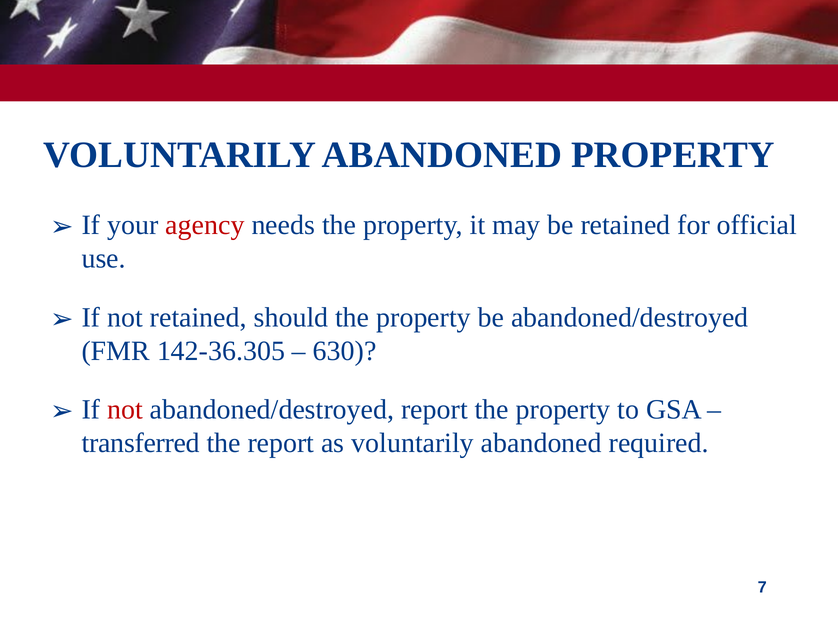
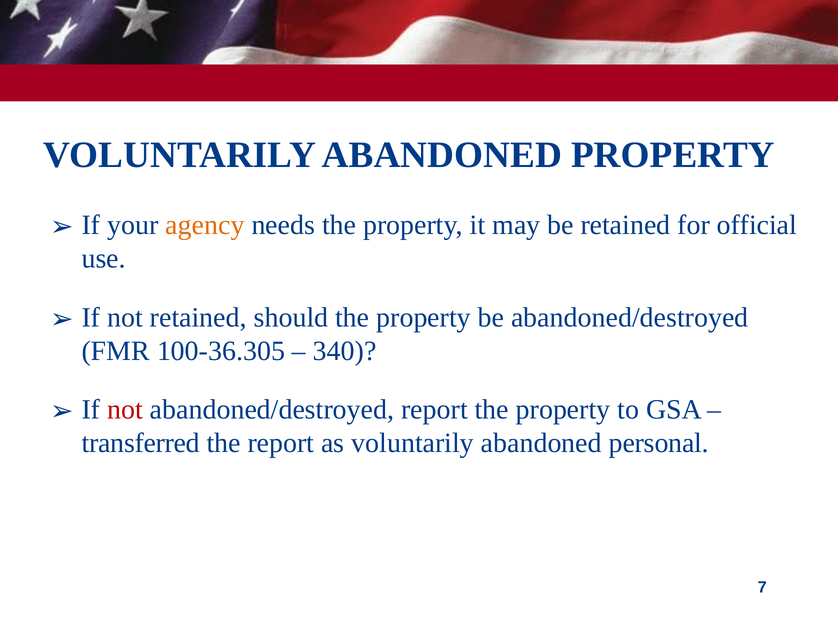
agency colour: red -> orange
142-36.305: 142-36.305 -> 100-36.305
630: 630 -> 340
required: required -> personal
